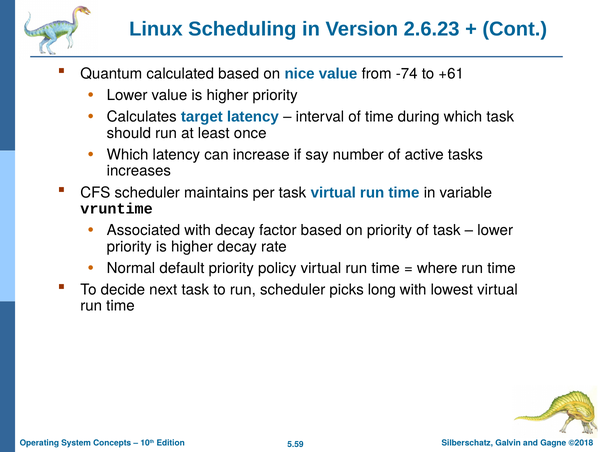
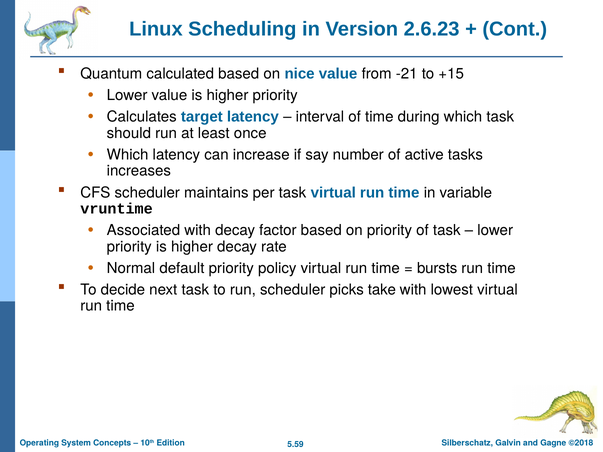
-74: -74 -> -21
+61: +61 -> +15
where: where -> bursts
long: long -> take
